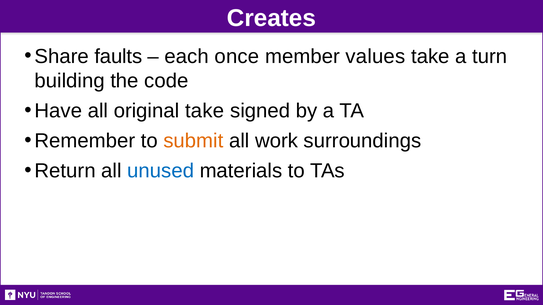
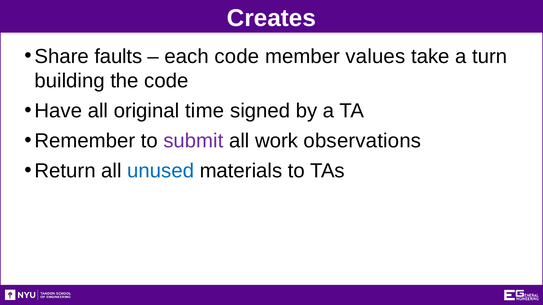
each once: once -> code
original take: take -> time
submit colour: orange -> purple
surroundings: surroundings -> observations
